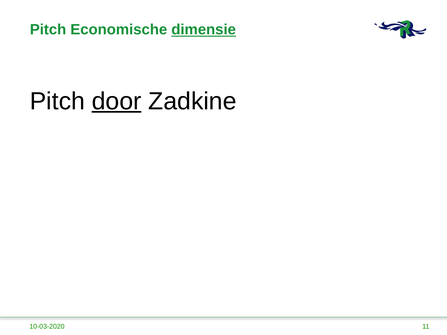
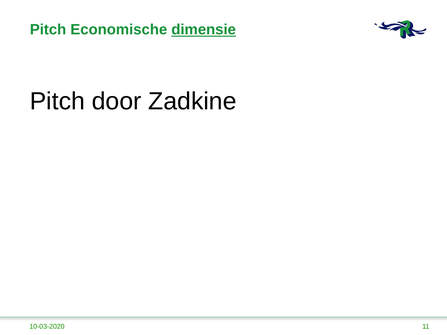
door underline: present -> none
